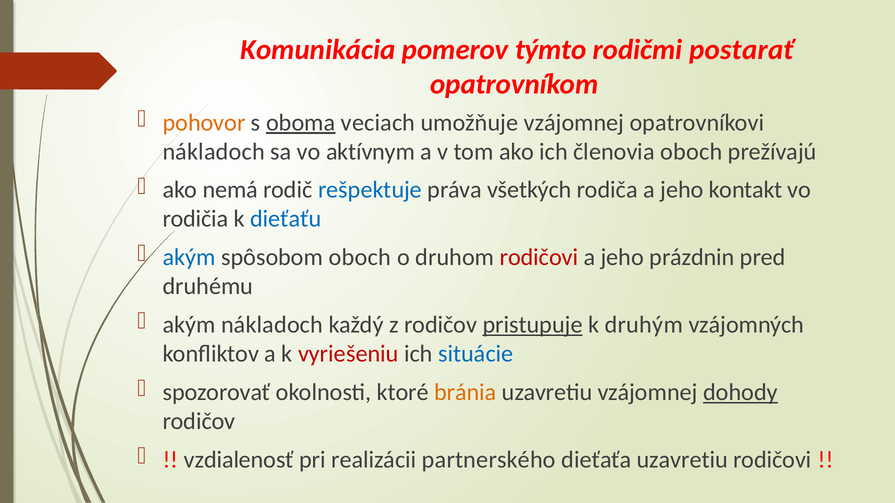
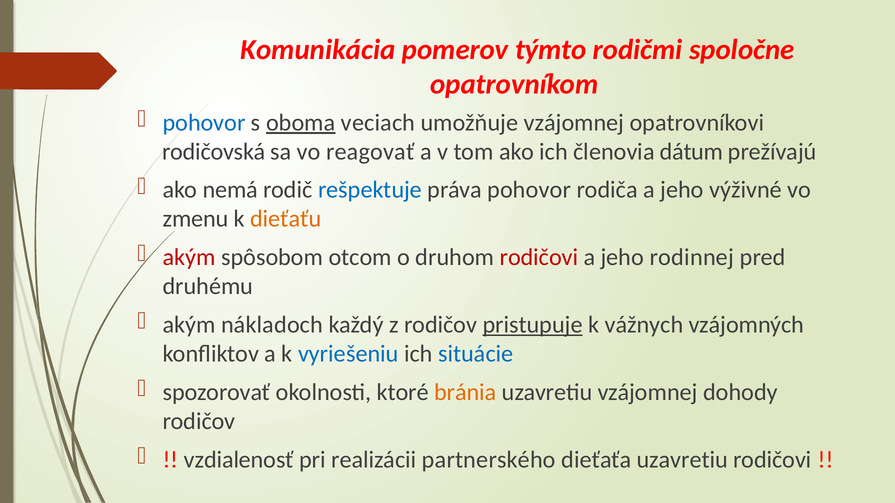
postarať: postarať -> spoločne
pohovor at (204, 123) colour: orange -> blue
nákladoch at (214, 152): nákladoch -> rodičovská
aktívnym: aktívnym -> reagovať
členovia oboch: oboch -> dátum
práva všetkých: všetkých -> pohovor
kontakt: kontakt -> výživné
rodičia: rodičia -> zmenu
dieťaťu colour: blue -> orange
akým at (189, 258) colour: blue -> red
spôsobom oboch: oboch -> otcom
prázdnin: prázdnin -> rodinnej
druhým: druhým -> vážnych
vyriešeniu colour: red -> blue
dohody underline: present -> none
